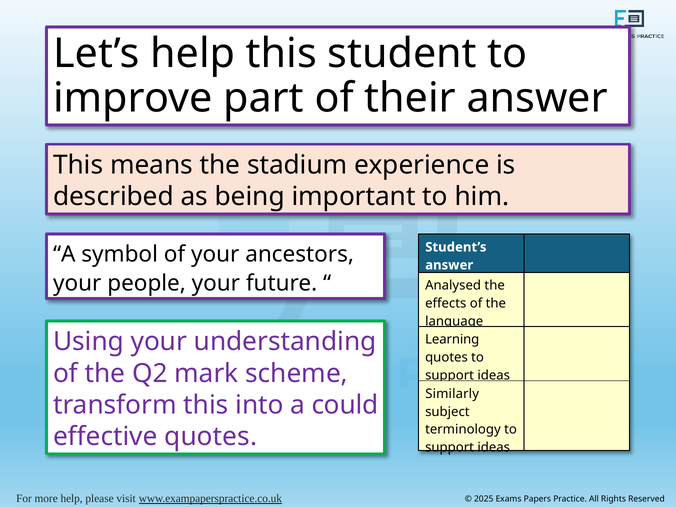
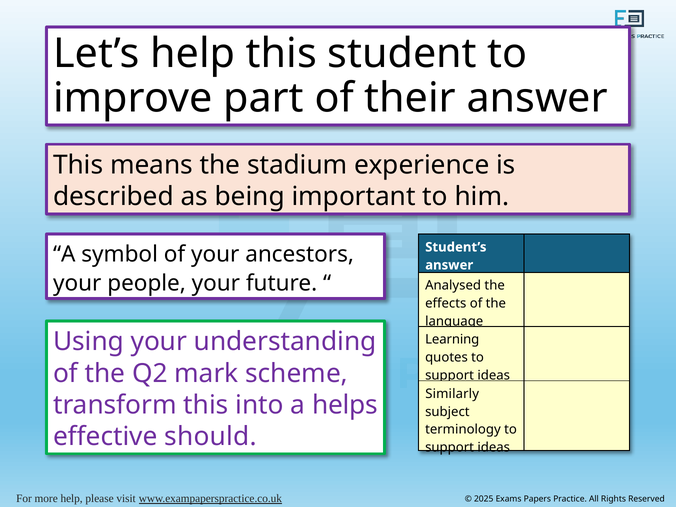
could: could -> helps
effective quotes: quotes -> should
